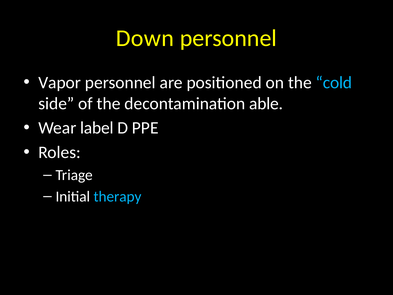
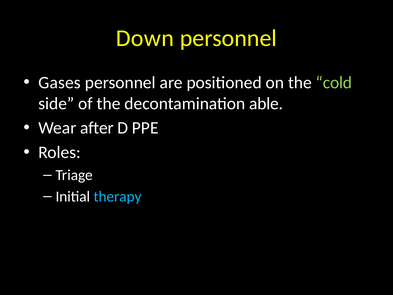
Vapor: Vapor -> Gases
cold colour: light blue -> light green
label: label -> after
